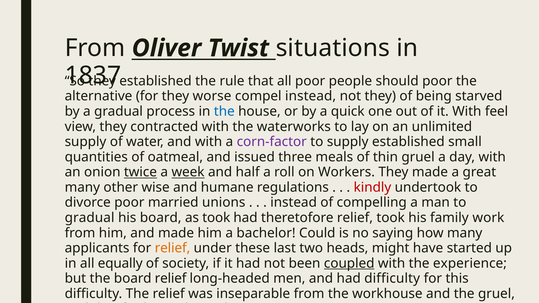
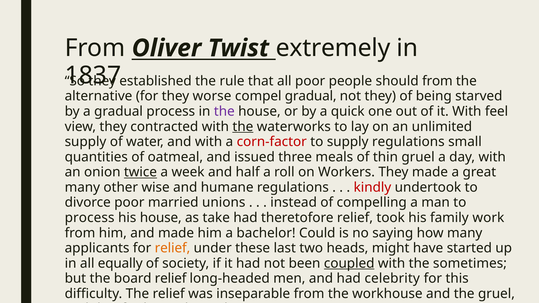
situations: situations -> extremely
should poor: poor -> from
compel instead: instead -> gradual
the at (224, 111) colour: blue -> purple
the at (243, 127) underline: none -> present
corn-factor colour: purple -> red
supply established: established -> regulations
week underline: present -> none
gradual at (90, 218): gradual -> process
his board: board -> house
as took: took -> take
experience: experience -> sometimes
had difficulty: difficulty -> celebrity
